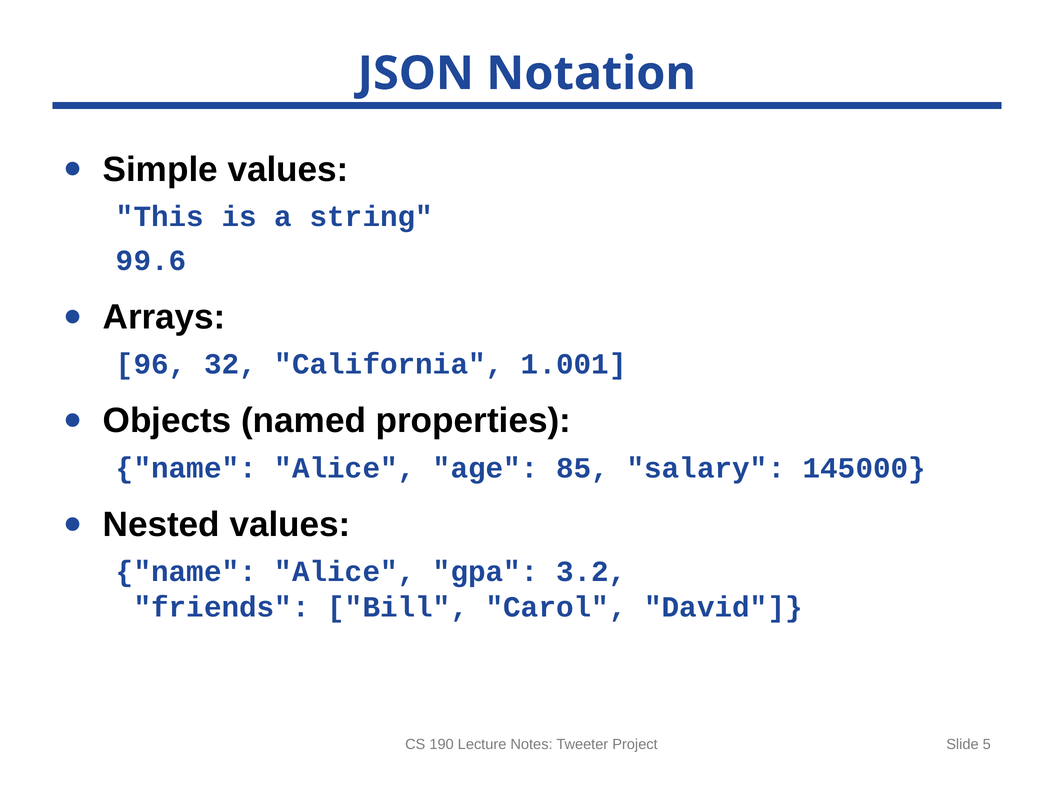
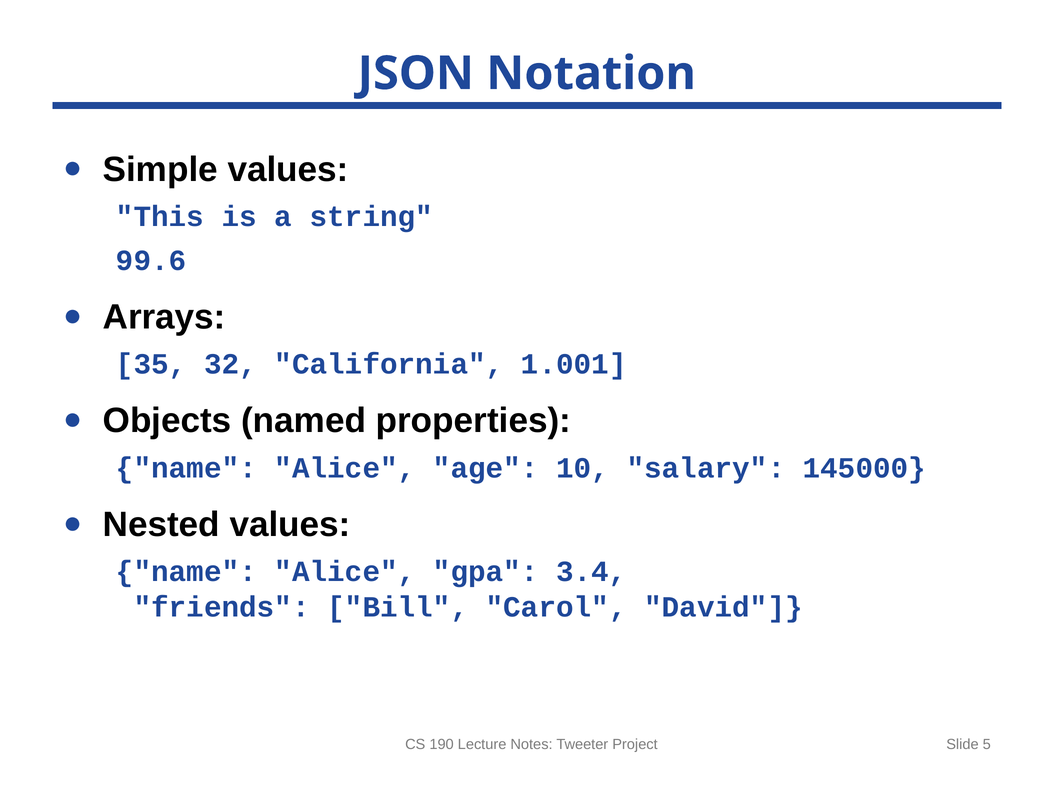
96: 96 -> 35
85: 85 -> 10
3.2: 3.2 -> 3.4
